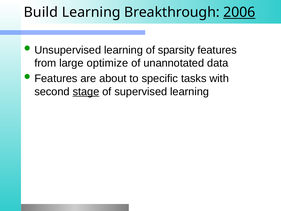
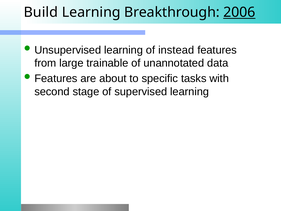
sparsity: sparsity -> instead
optimize: optimize -> trainable
stage underline: present -> none
